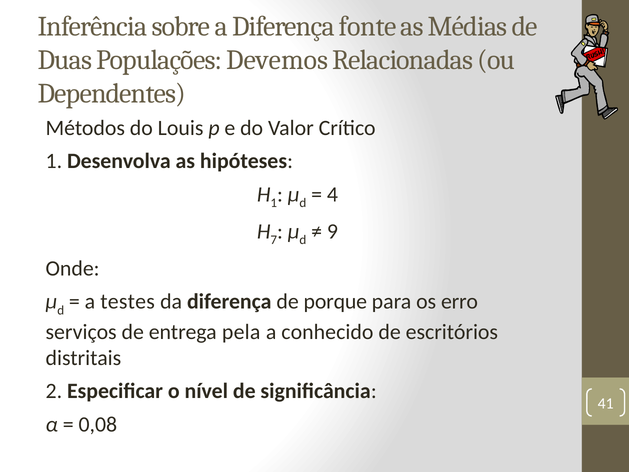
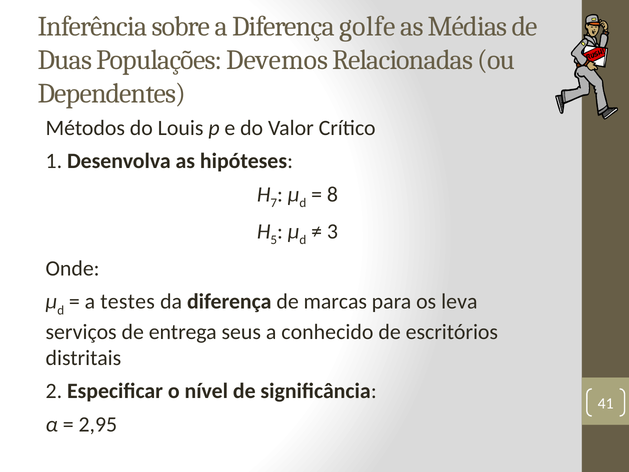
fonte: fonte -> golfe
1 at (274, 203): 1 -> 7
4: 4 -> 8
7: 7 -> 5
9: 9 -> 3
porque: porque -> marcas
erro: erro -> leva
pela: pela -> seus
0,08: 0,08 -> 2,95
